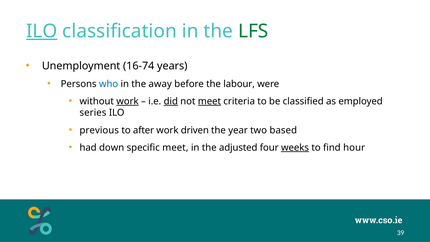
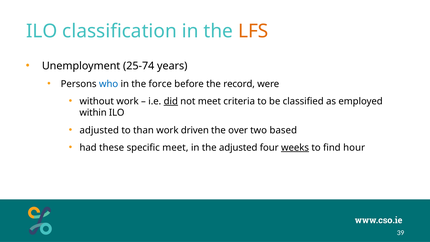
ILO at (42, 31) underline: present -> none
LFS colour: green -> orange
16-74: 16-74 -> 25-74
away: away -> force
labour: labour -> record
work at (128, 101) underline: present -> none
meet at (209, 101) underline: present -> none
series: series -> within
previous at (99, 130): previous -> adjusted
after: after -> than
year: year -> over
down: down -> these
